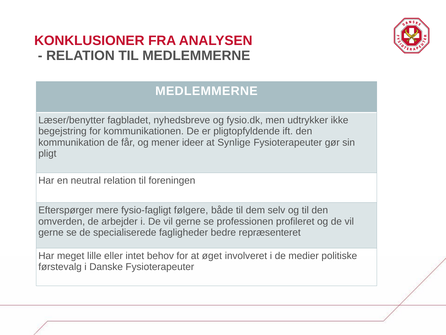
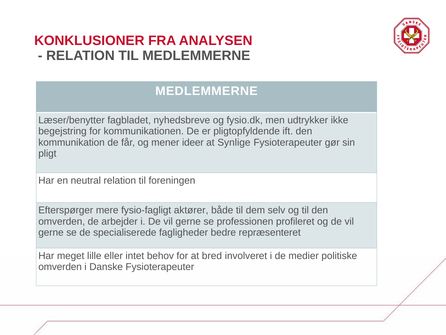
følgere: følgere -> aktører
øget: øget -> bred
førstevalg at (60, 267): førstevalg -> omverden
